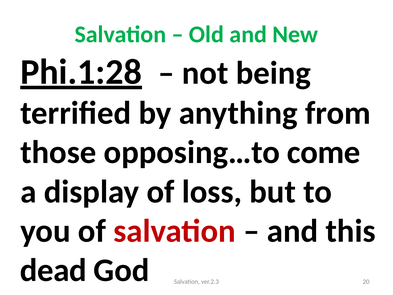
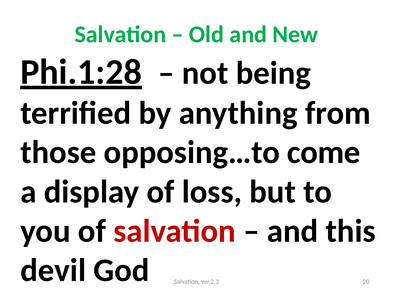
dead: dead -> devil
